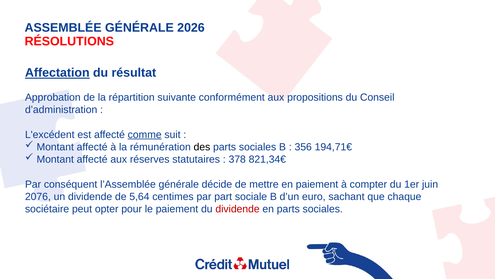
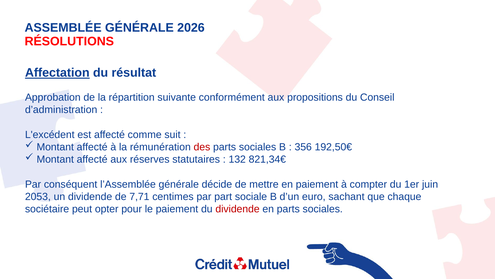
comme underline: present -> none
des colour: black -> red
194,71€: 194,71€ -> 192,50€
378: 378 -> 132
2076: 2076 -> 2053
5,64: 5,64 -> 7,71
